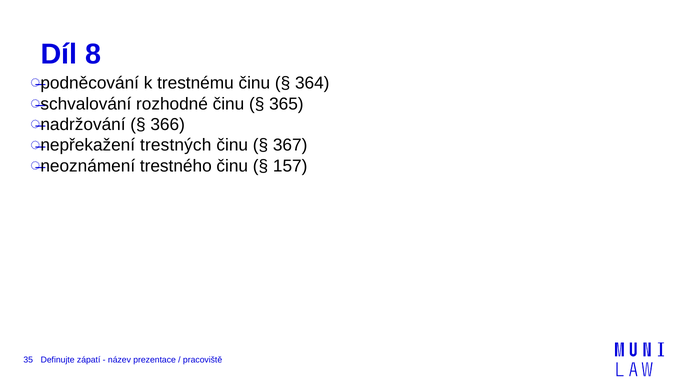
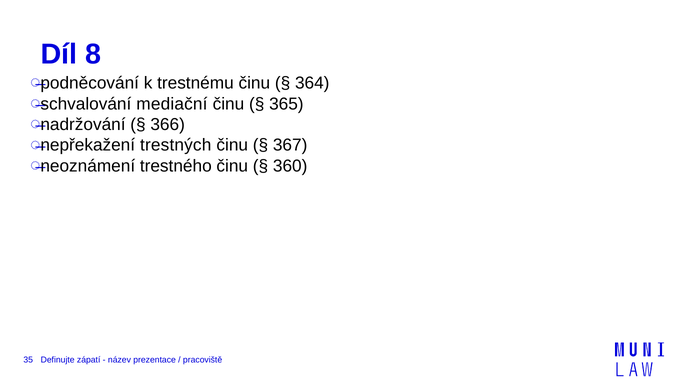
rozhodné: rozhodné -> mediační
157: 157 -> 360
